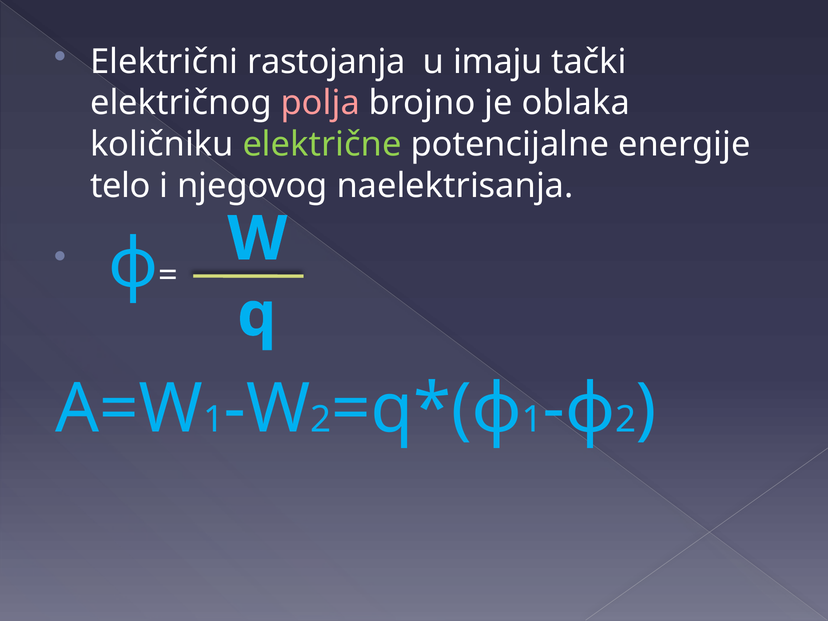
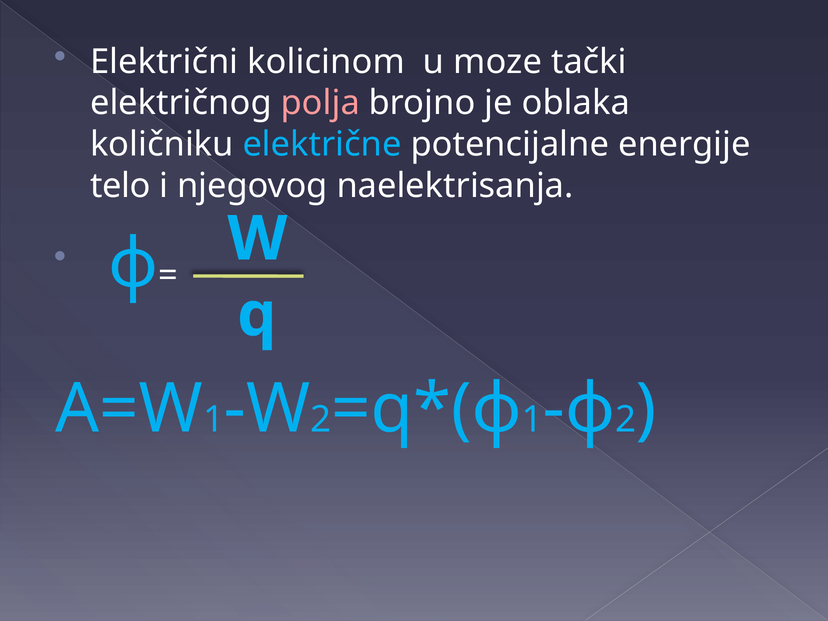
rastojanja: rastojanja -> kolicinom
imaju: imaju -> moze
električne colour: light green -> light blue
